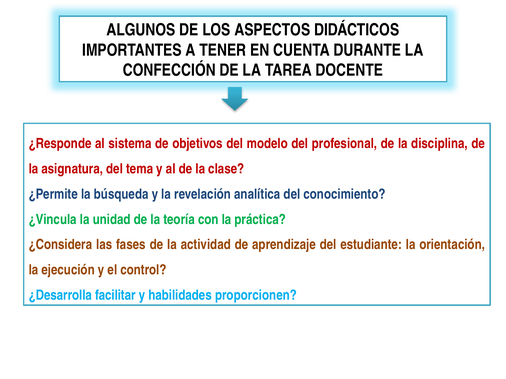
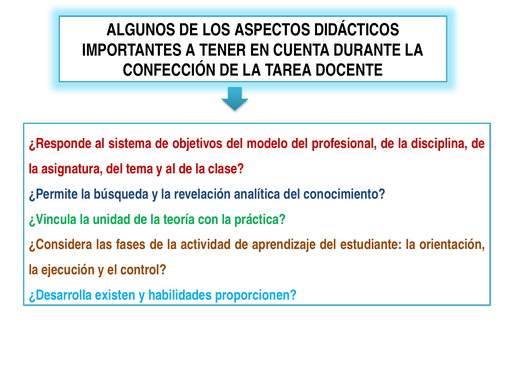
facilitar: facilitar -> existen
